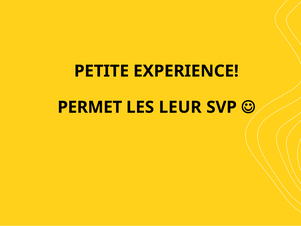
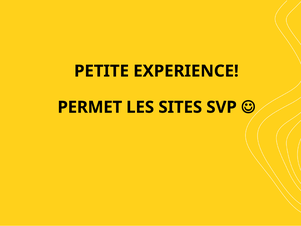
LEUR: LEUR -> SITES
